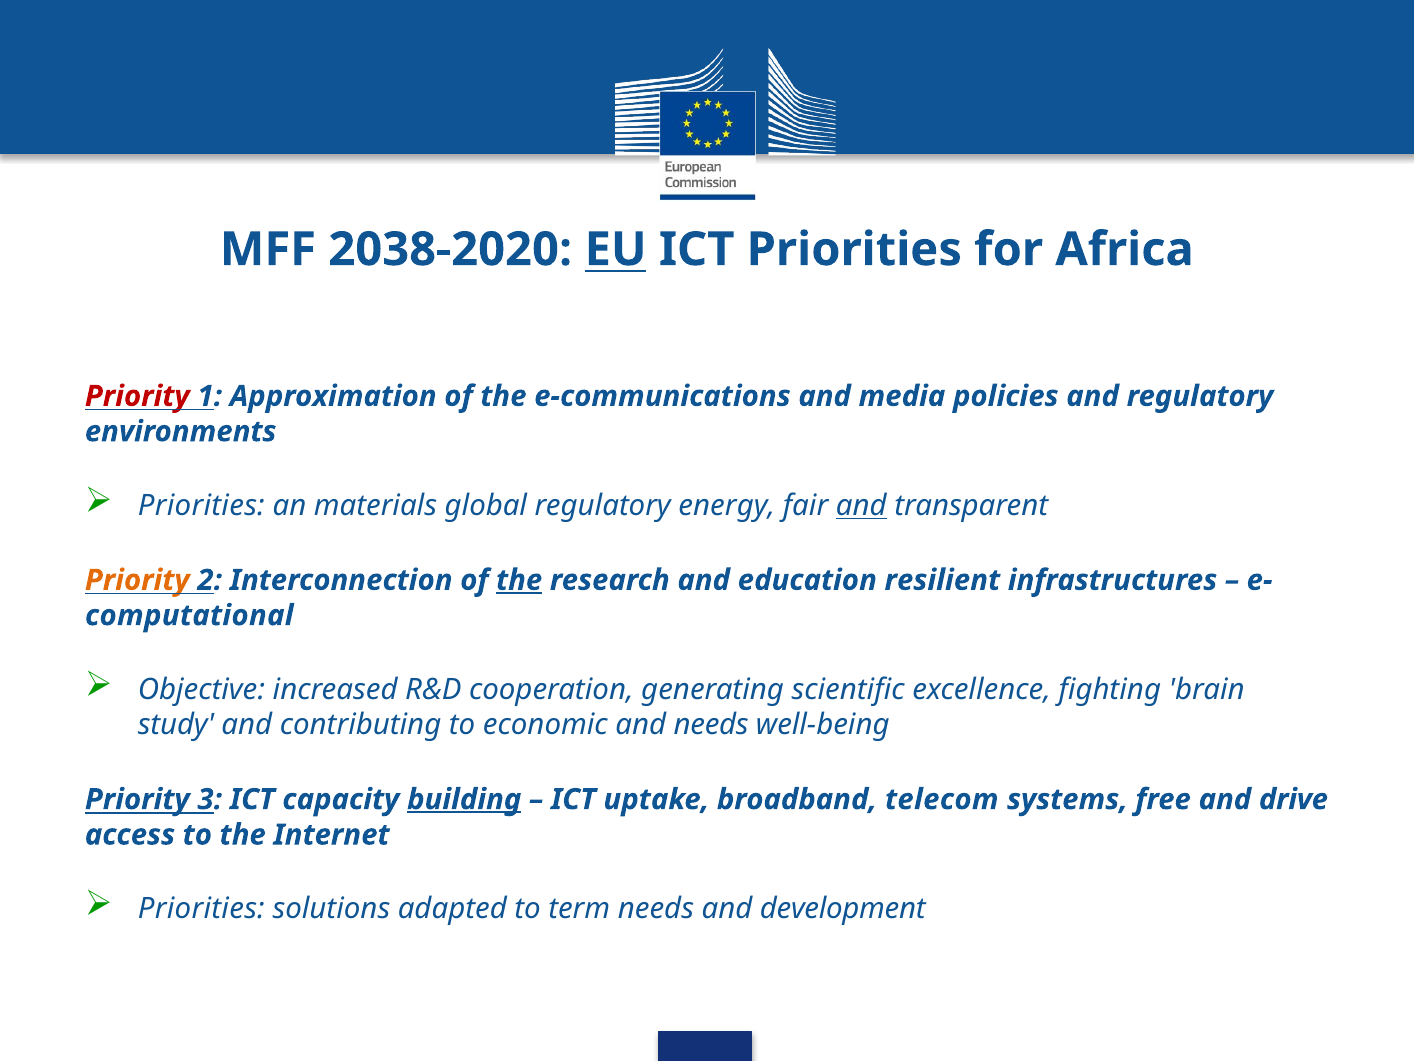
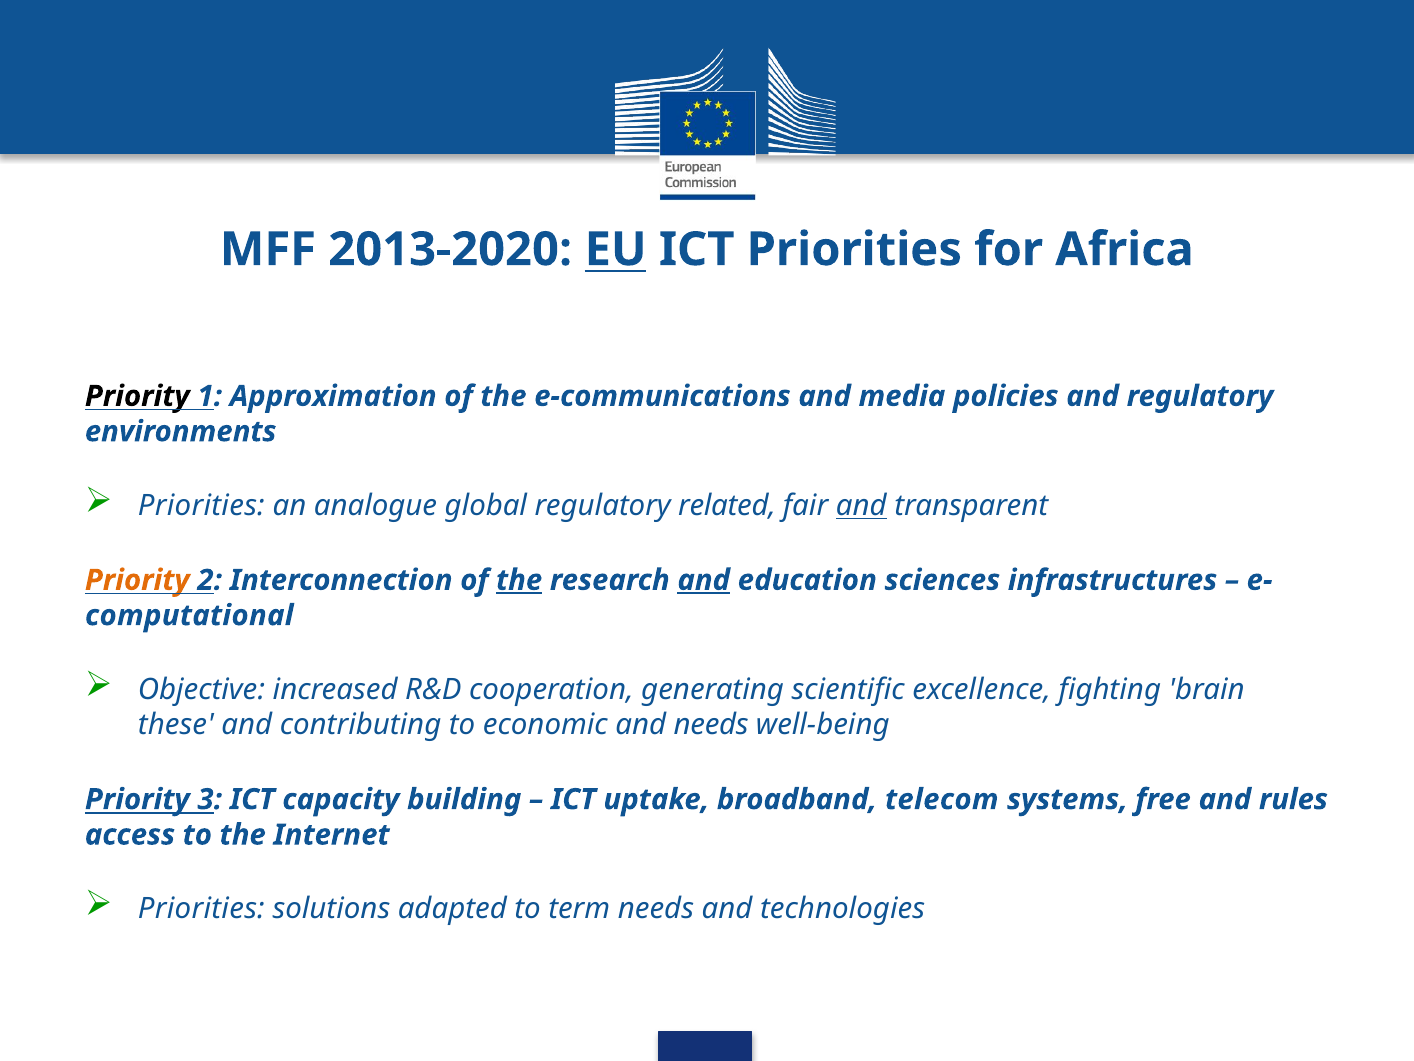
2038-2020: 2038-2020 -> 2013-2020
Priority at (137, 396) colour: red -> black
materials: materials -> analogue
energy: energy -> related
and at (704, 580) underline: none -> present
resilient: resilient -> sciences
study: study -> these
building underline: present -> none
drive: drive -> rules
development: development -> technologies
